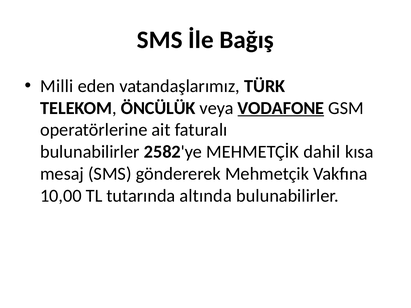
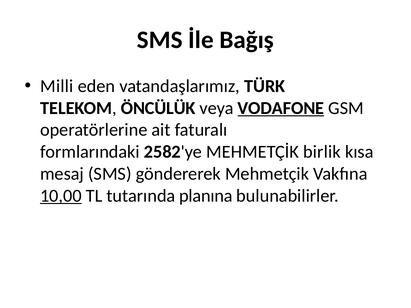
bulunabilirler at (90, 152): bulunabilirler -> formlarındaki
dahil: dahil -> birlik
10,00 underline: none -> present
altında: altında -> planına
